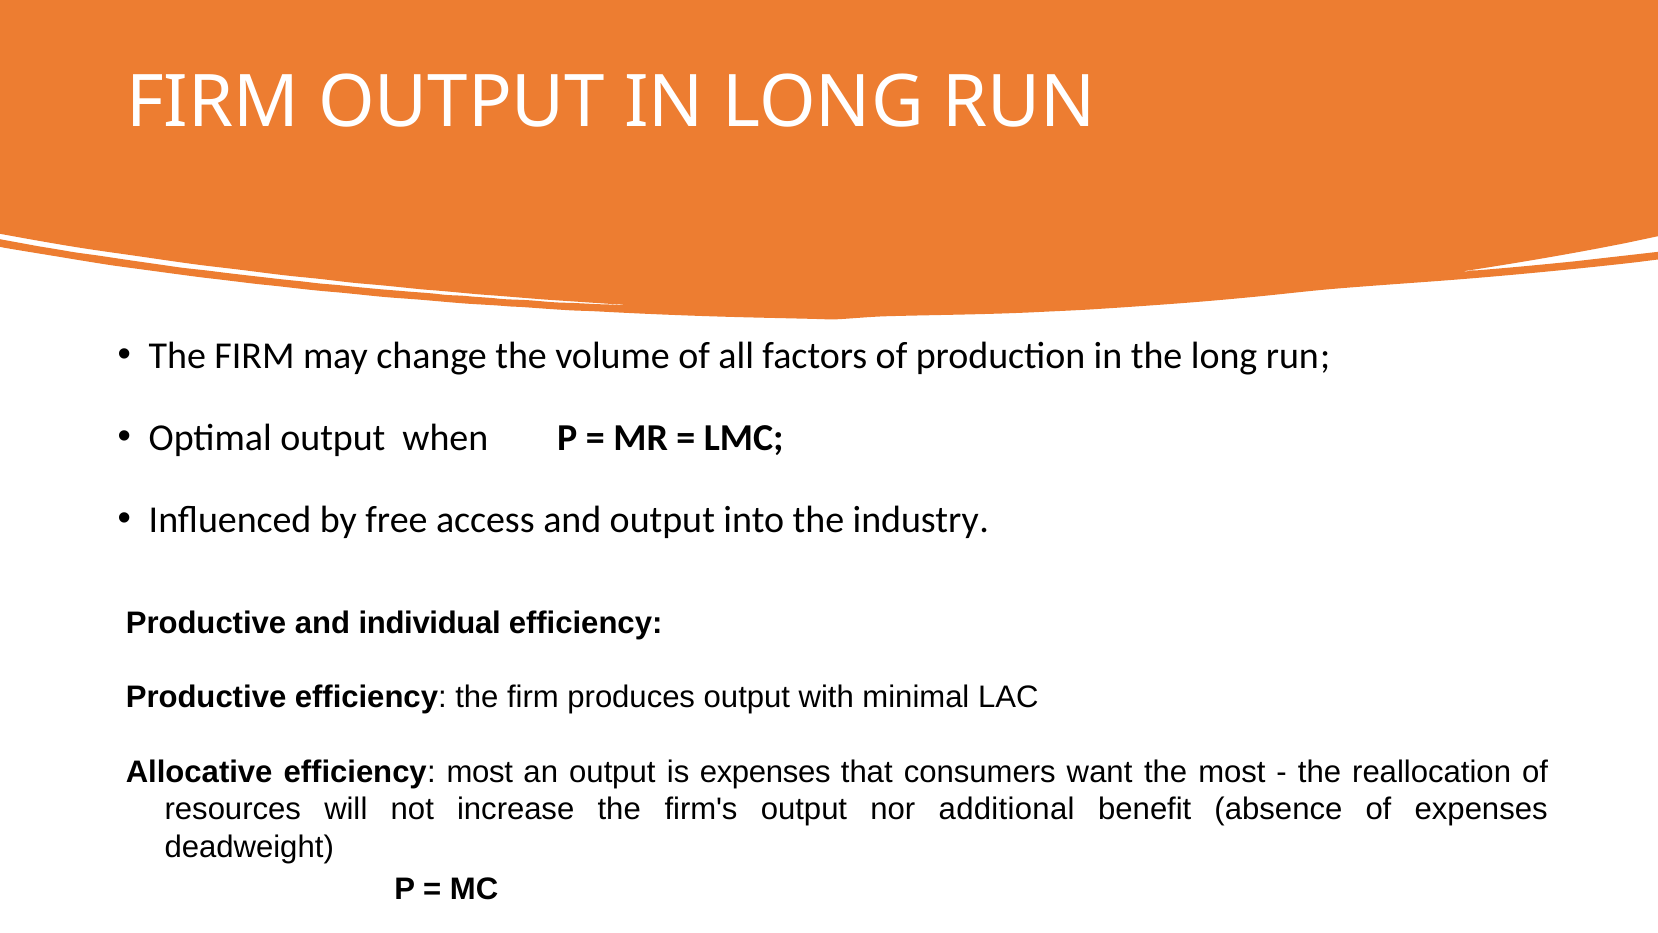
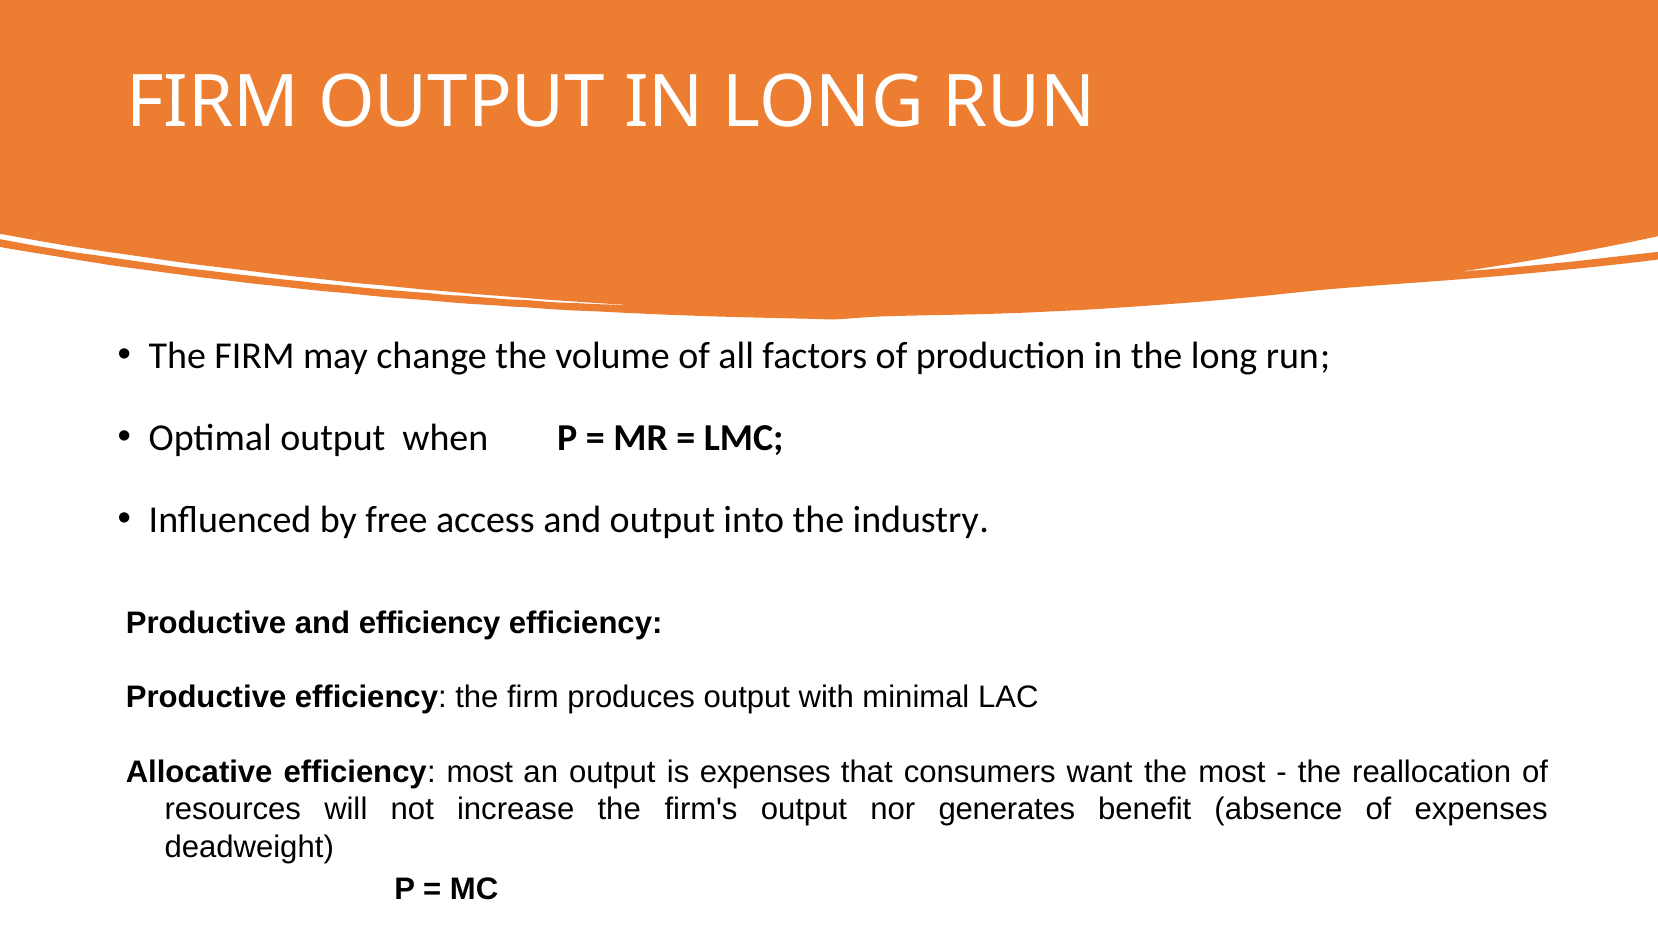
and individual: individual -> efficiency
additional: additional -> generates
